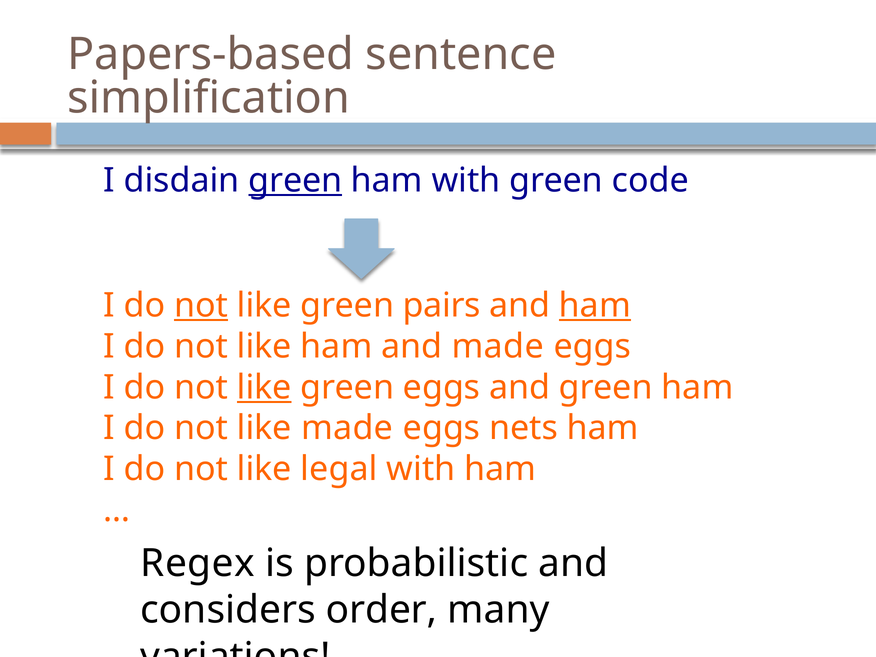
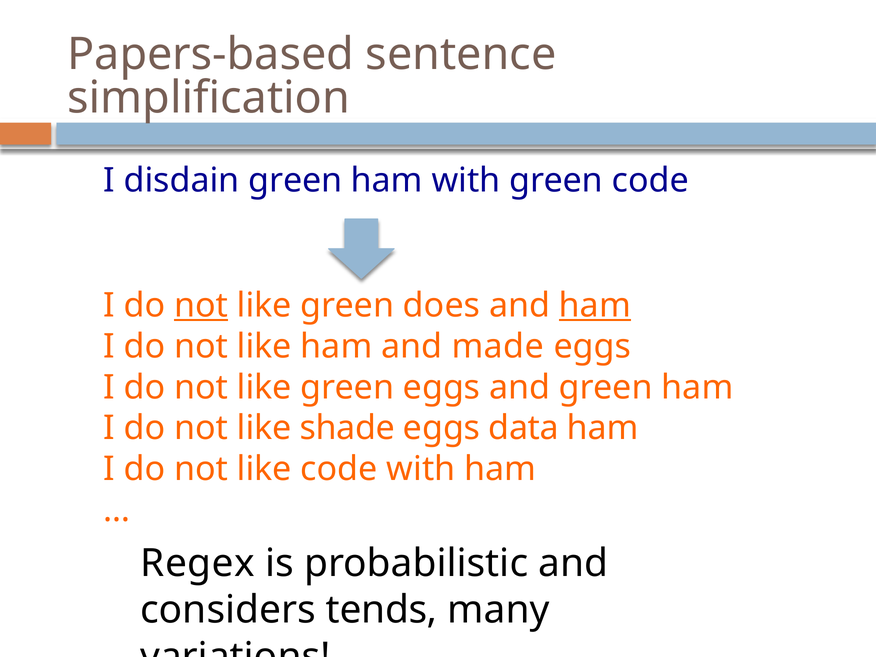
green at (295, 180) underline: present -> none
pairs: pairs -> does
like at (264, 387) underline: present -> none
like made: made -> shade
nets: nets -> data
like legal: legal -> code
order: order -> tends
